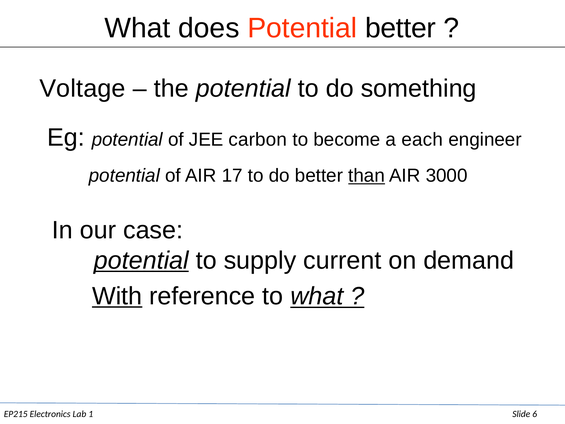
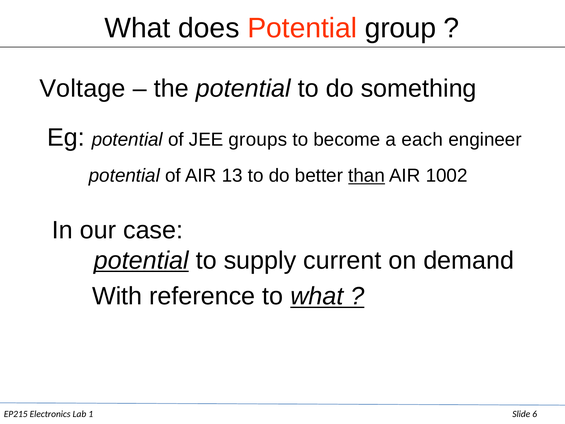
Potential better: better -> group
carbon: carbon -> groups
17: 17 -> 13
3000: 3000 -> 1002
With underline: present -> none
